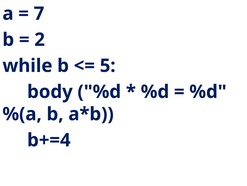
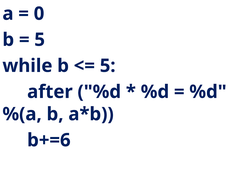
7: 7 -> 0
2 at (40, 40): 2 -> 5
body: body -> after
b+=4: b+=4 -> b+=6
